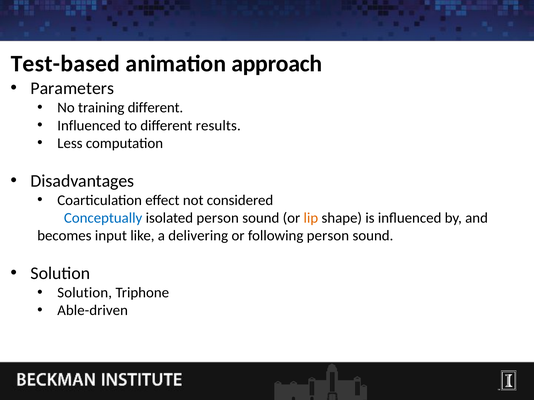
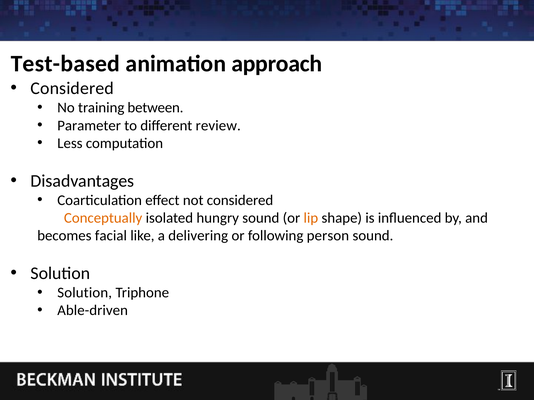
Parameters at (72, 88): Parameters -> Considered
training different: different -> between
Influenced at (89, 126): Influenced -> Parameter
results: results -> review
Conceptually colour: blue -> orange
isolated person: person -> hungry
input: input -> facial
